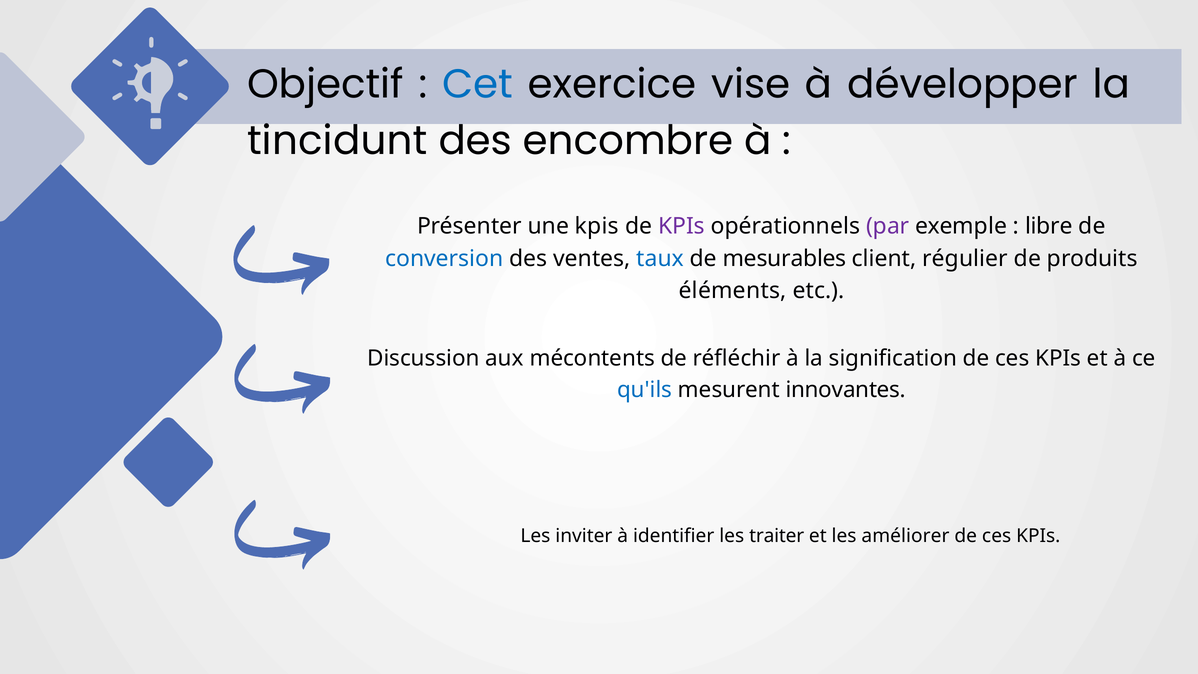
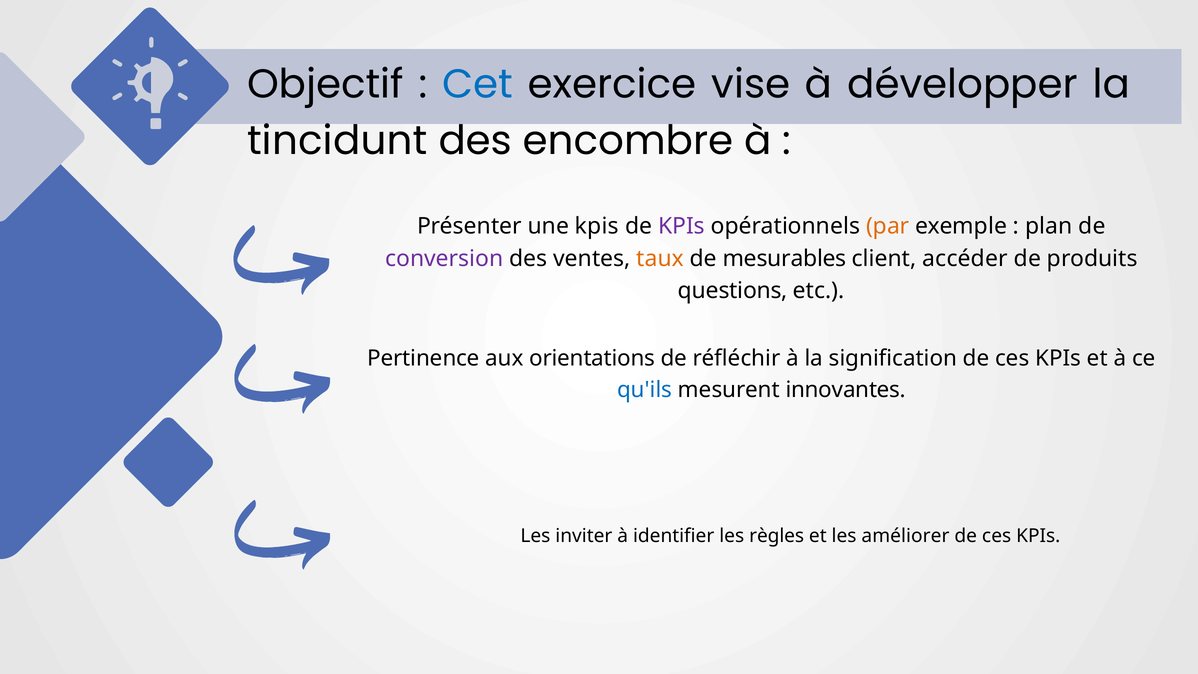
par colour: purple -> orange
libre: libre -> plan
conversion colour: blue -> purple
taux colour: blue -> orange
régulier: régulier -> accéder
éléments: éléments -> questions
Discussion: Discussion -> Pertinence
mécontents: mécontents -> orientations
traiter: traiter -> règles
